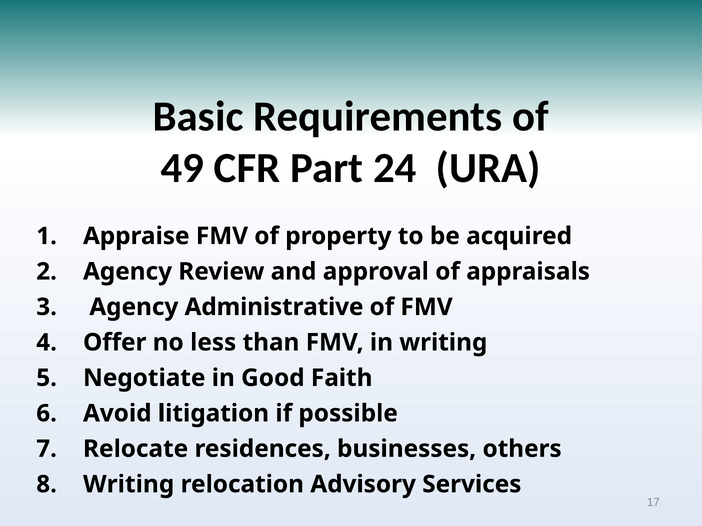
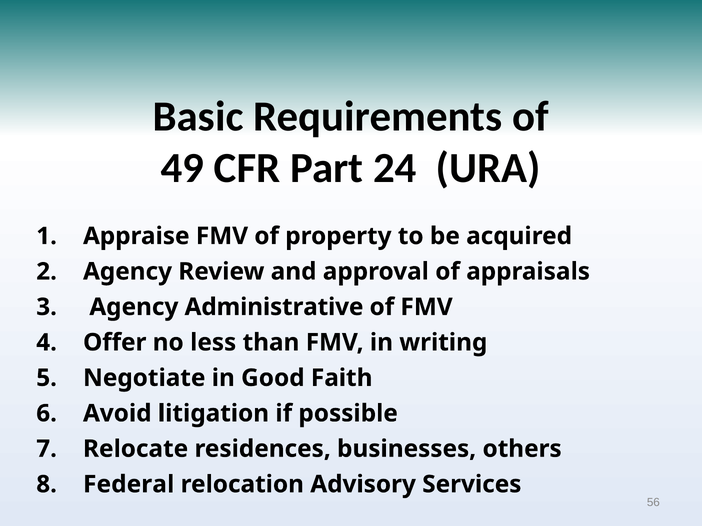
Writing at (129, 485): Writing -> Federal
17: 17 -> 56
